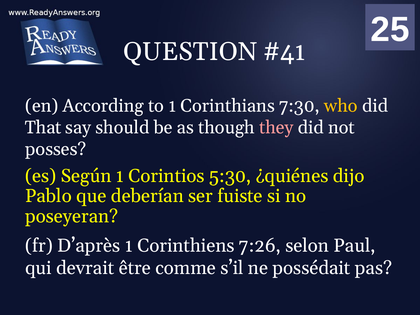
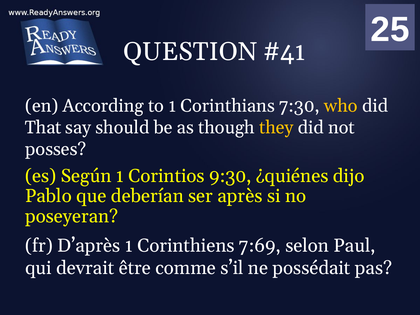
they colour: pink -> yellow
5:30: 5:30 -> 9:30
fuiste: fuiste -> après
7:26: 7:26 -> 7:69
